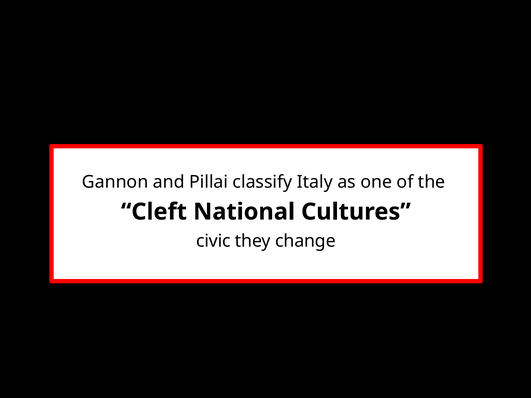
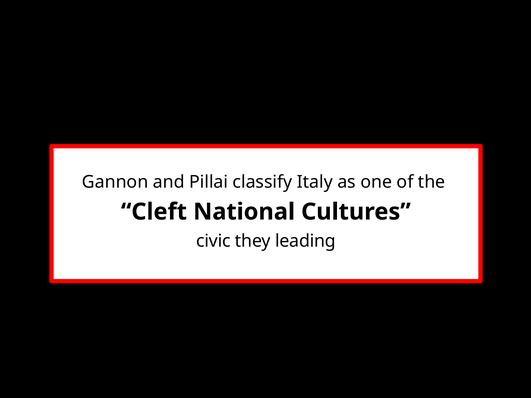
change: change -> leading
